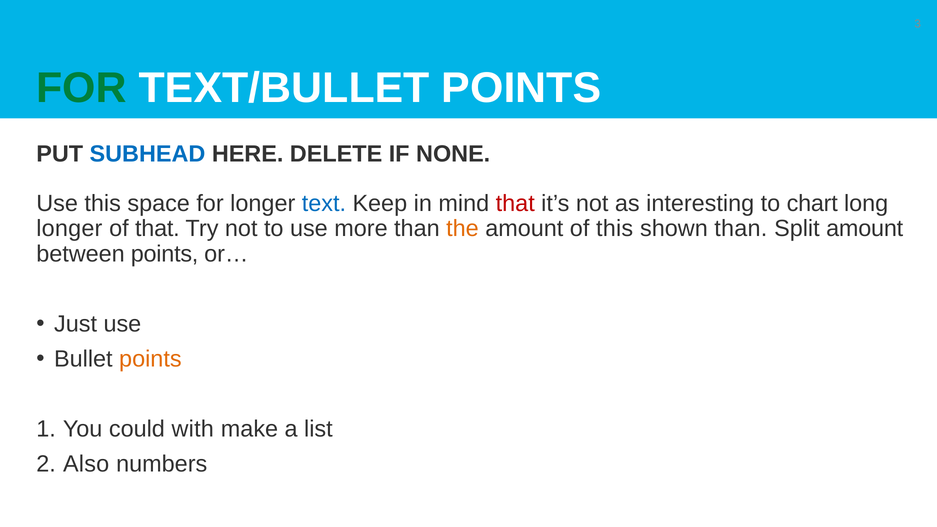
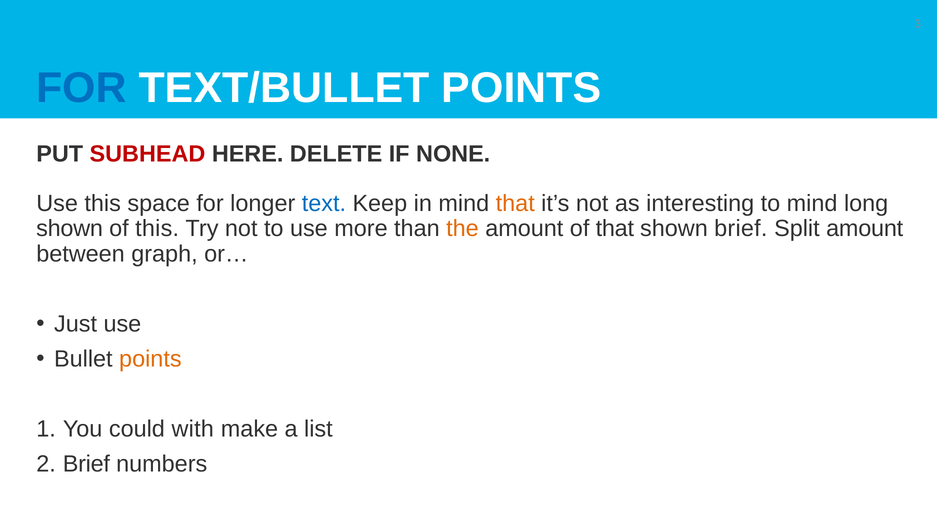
FOR at (82, 88) colour: green -> blue
SUBHEAD colour: blue -> red
that at (515, 203) colour: red -> orange
to chart: chart -> mind
longer at (69, 229): longer -> shown
of that: that -> this
of this: this -> that
shown than: than -> brief
between points: points -> graph
Also at (86, 464): Also -> Brief
